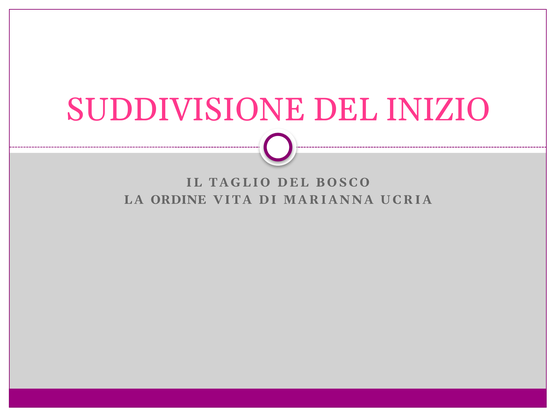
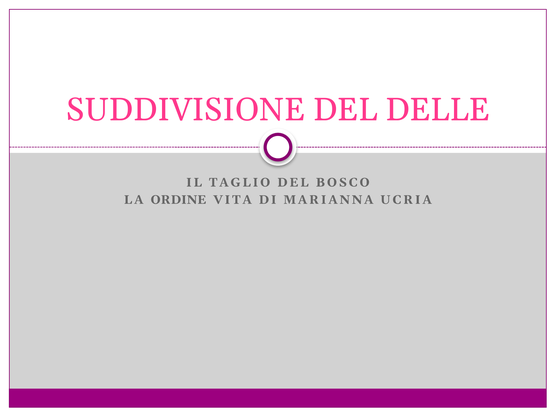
INIZIO: INIZIO -> DELLE
